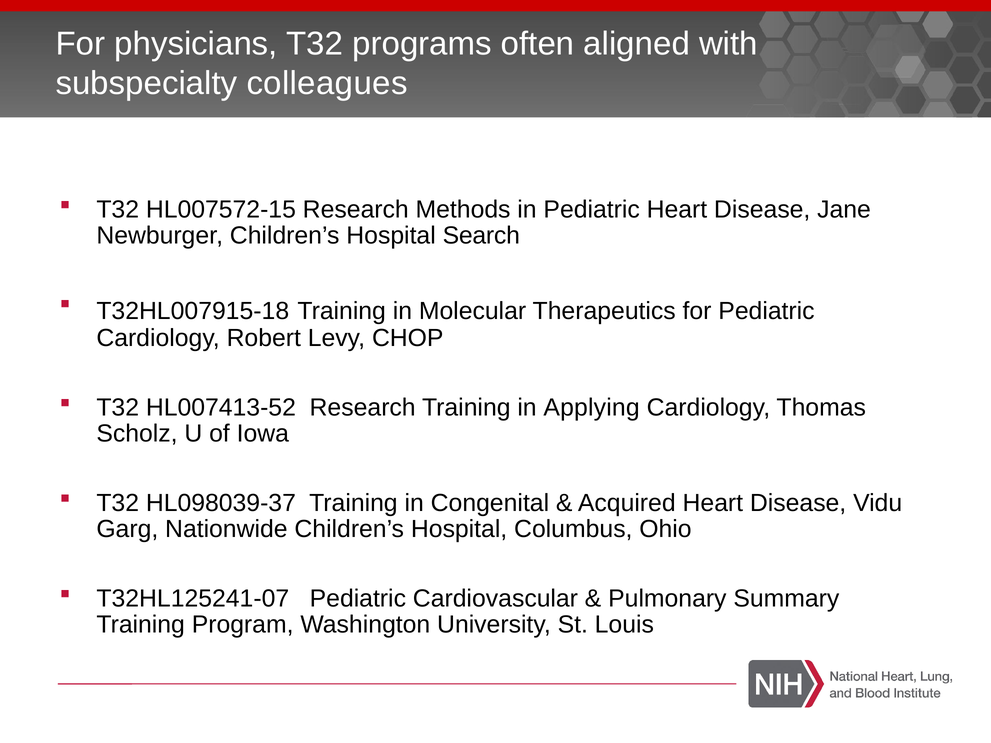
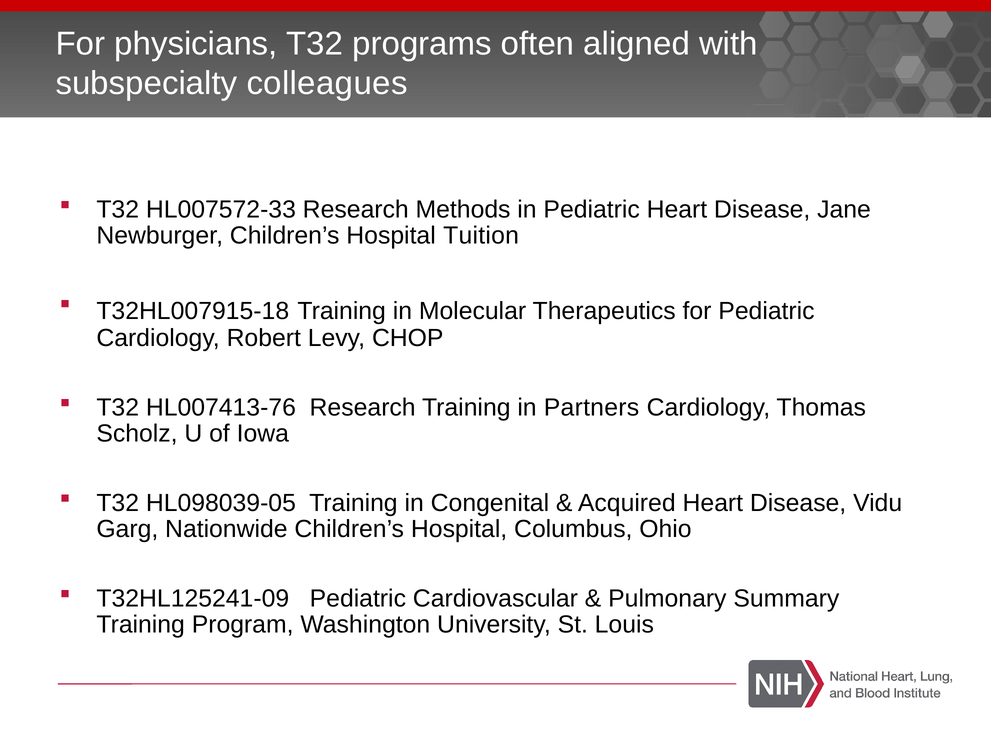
HL007572-15: HL007572-15 -> HL007572-33
Search: Search -> Tuition
HL007413-52: HL007413-52 -> HL007413-76
Applying: Applying -> Partners
HL098039-37: HL098039-37 -> HL098039-05
T32HL125241-07: T32HL125241-07 -> T32HL125241-09
